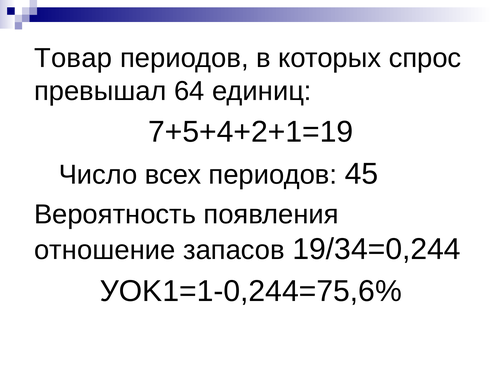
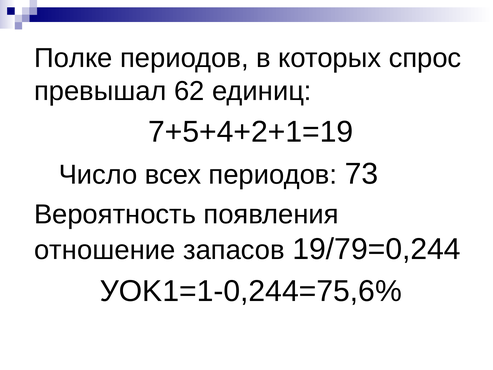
Товар: Товар -> Полке
64: 64 -> 62
45: 45 -> 73
19/34=0,244: 19/34=0,244 -> 19/79=0,244
